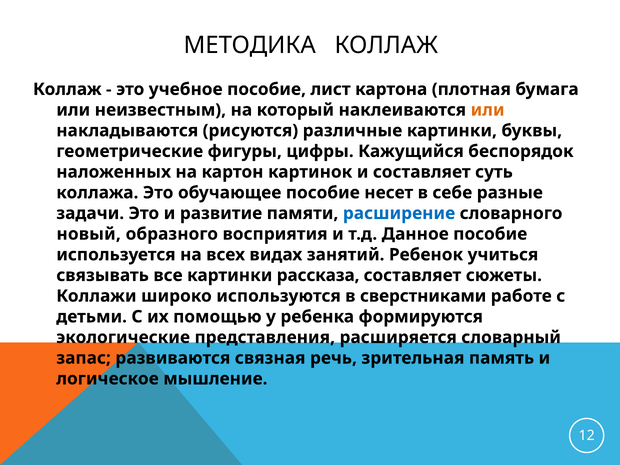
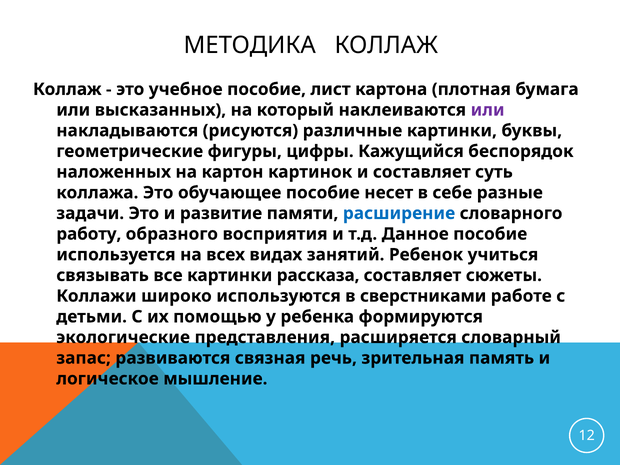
неизвестным: неизвестным -> высказанных
или at (488, 110) colour: orange -> purple
новый: новый -> работу
